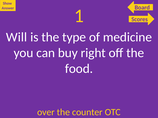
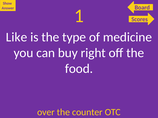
Will: Will -> Like
